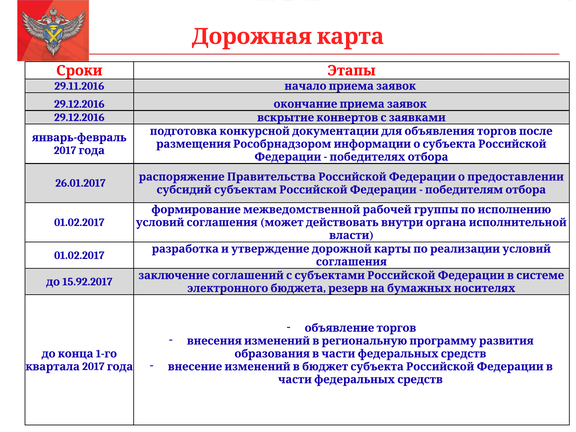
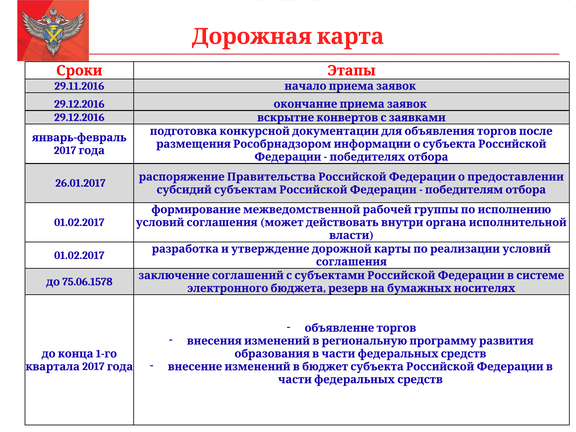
15.92.2017: 15.92.2017 -> 75.06.1578
